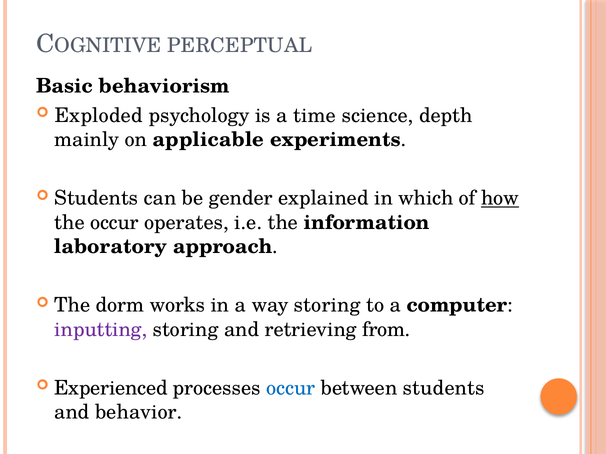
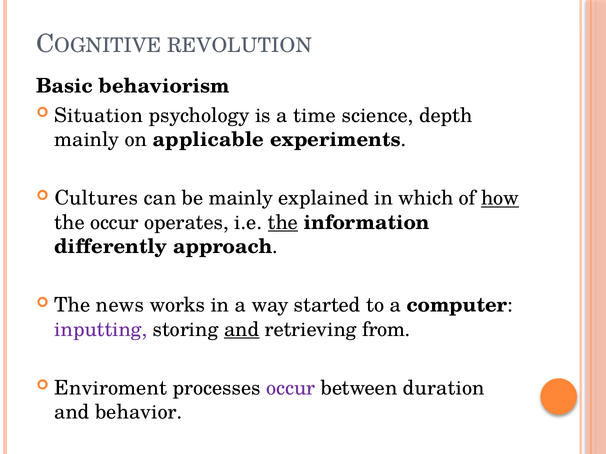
PERCEPTUAL: PERCEPTUAL -> REVOLUTION
Exploded: Exploded -> Situation
Students at (96, 198): Students -> Cultures
be gender: gender -> mainly
the at (283, 223) underline: none -> present
laboratory: laboratory -> differently
dorm: dorm -> news
way storing: storing -> started
and at (242, 330) underline: none -> present
Experienced: Experienced -> Enviroment
occur at (291, 388) colour: blue -> purple
between students: students -> duration
